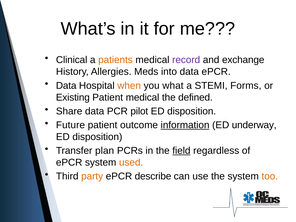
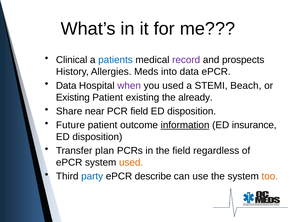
patients colour: orange -> blue
exchange: exchange -> prospects
when colour: orange -> purple
you what: what -> used
Forms: Forms -> Beach
Patient medical: medical -> existing
defined: defined -> already
Share data: data -> near
PCR pilot: pilot -> field
underway: underway -> insurance
field at (181, 151) underline: present -> none
party colour: orange -> blue
